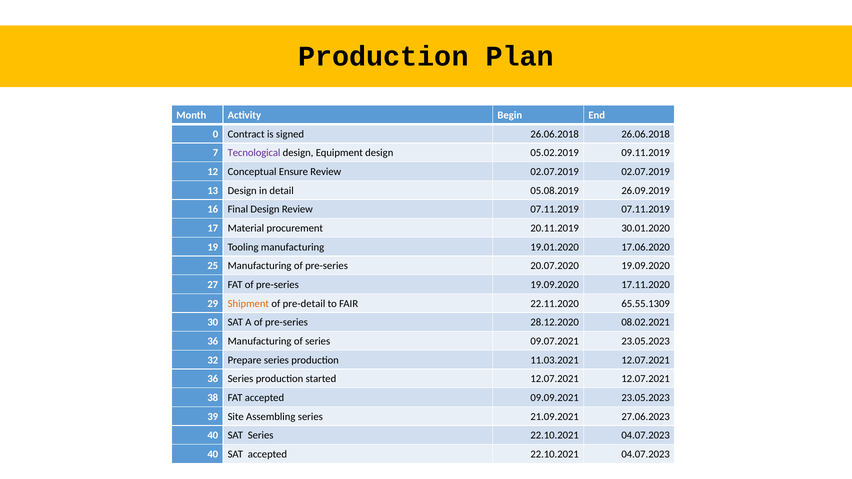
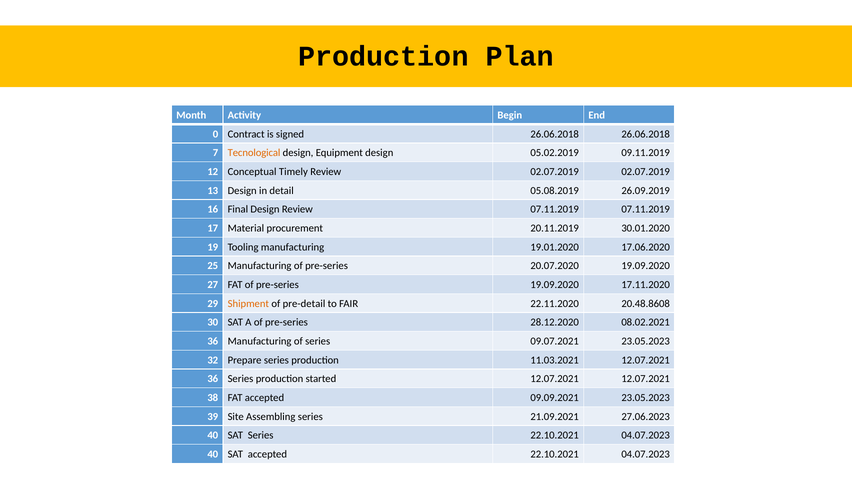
Tecnological colour: purple -> orange
Ensure: Ensure -> Timely
65.55.1309: 65.55.1309 -> 20.48.8608
